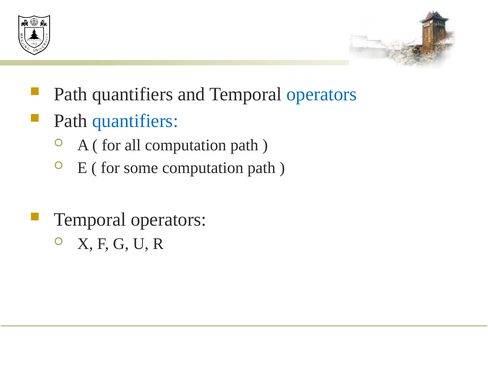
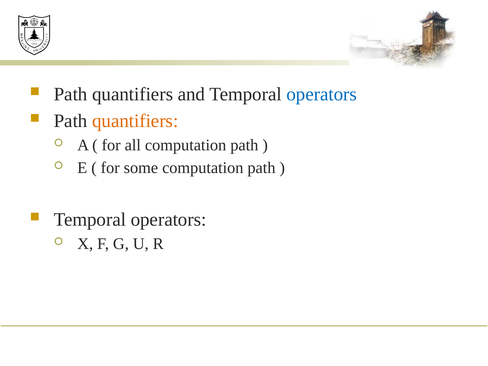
quantifiers at (135, 121) colour: blue -> orange
